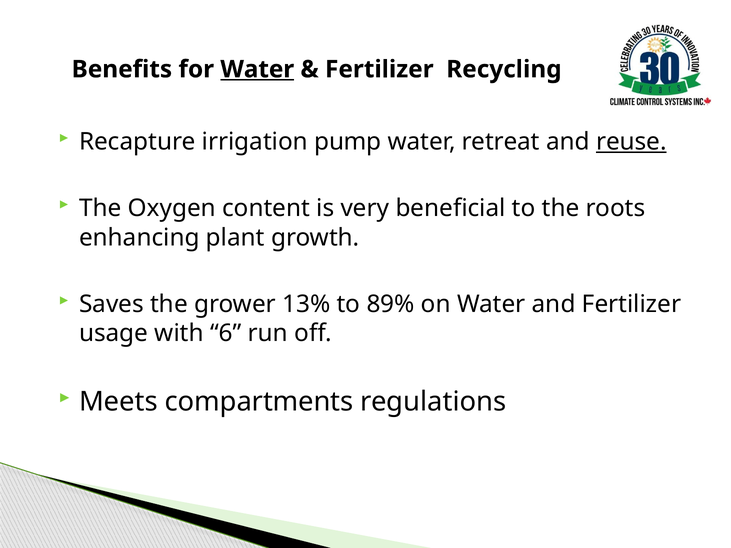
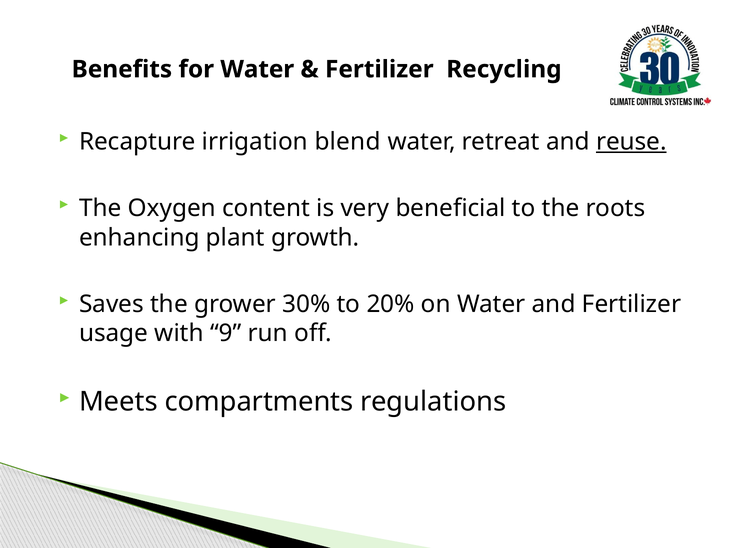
Water at (257, 69) underline: present -> none
pump: pump -> blend
13%: 13% -> 30%
89%: 89% -> 20%
6: 6 -> 9
